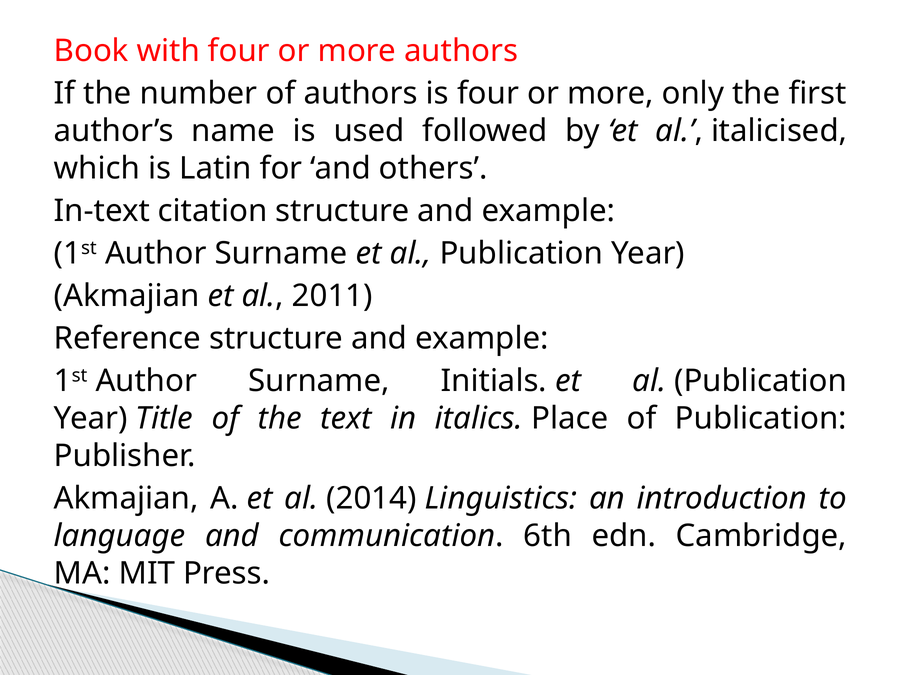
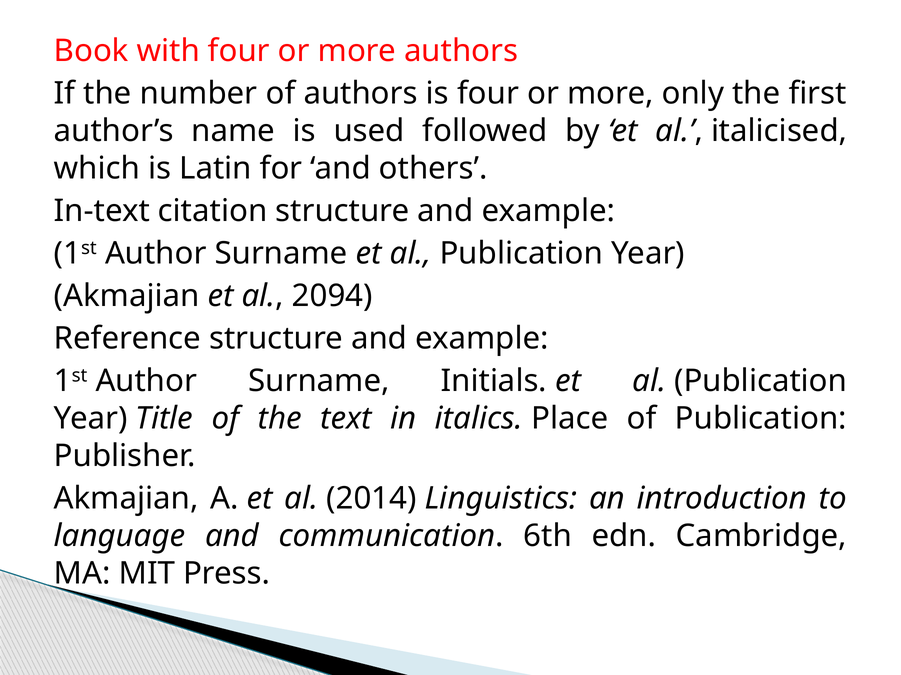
2011: 2011 -> 2094
